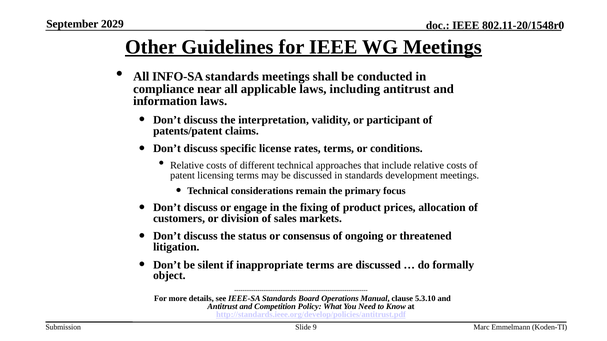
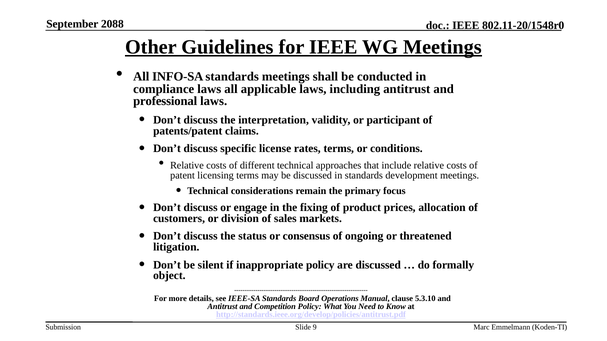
2029: 2029 -> 2088
compliance near: near -> laws
information: information -> professional
inappropriate terms: terms -> policy
